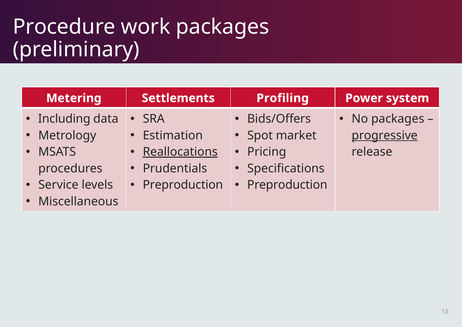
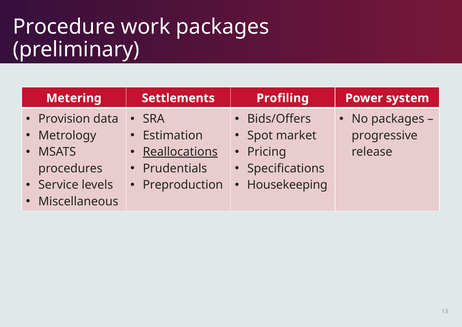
Including: Including -> Provision
progressive underline: present -> none
Preproduction at (287, 185): Preproduction -> Housekeeping
